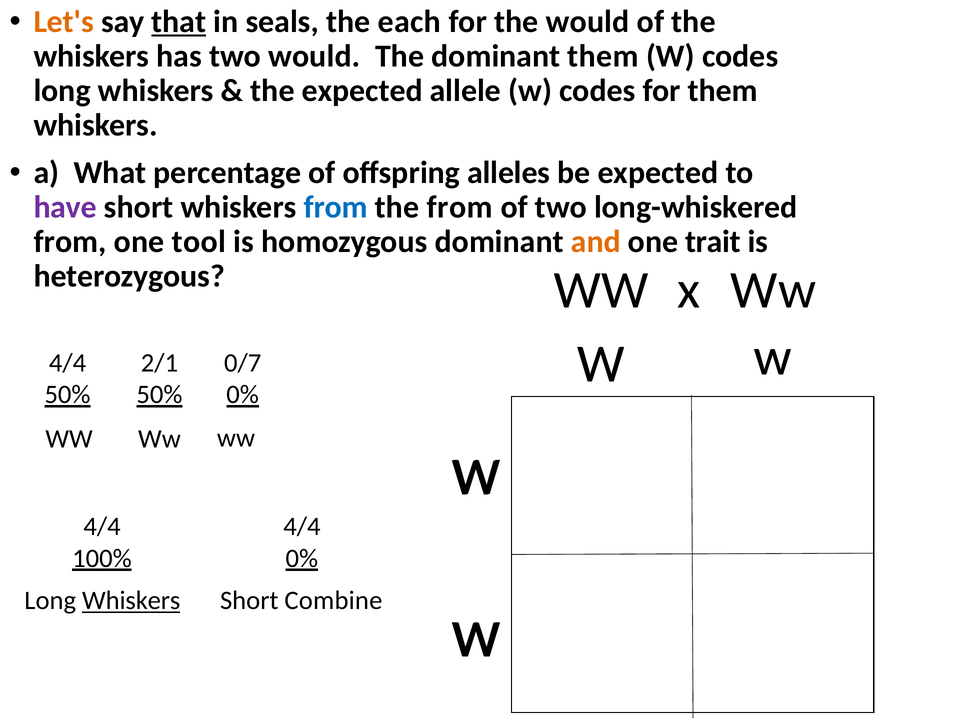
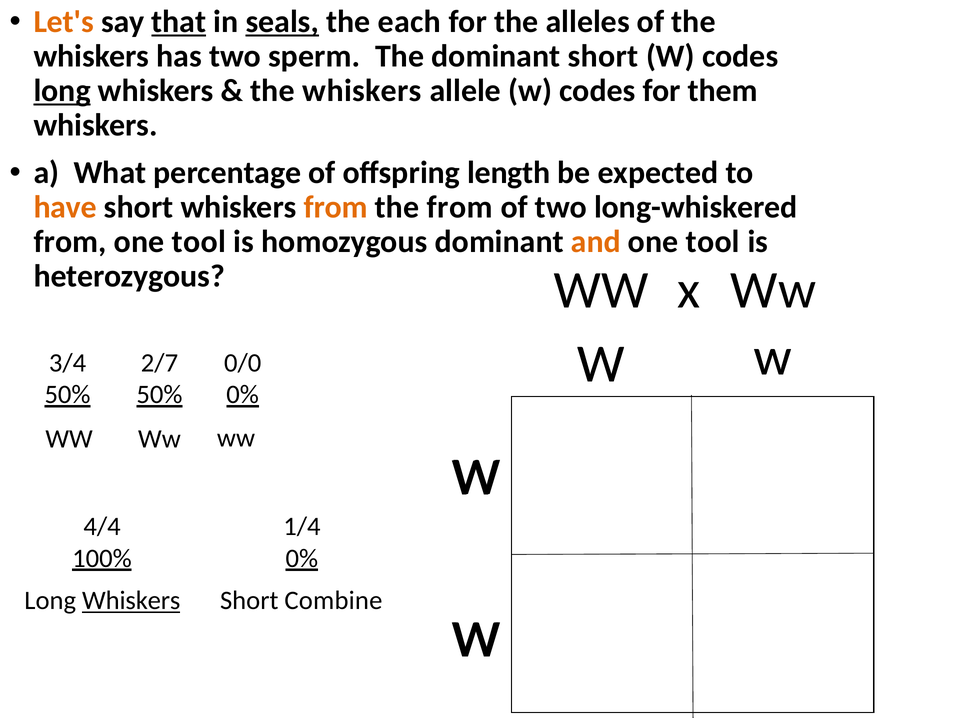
seals underline: none -> present
the would: would -> alleles
two would: would -> sperm
dominant them: them -> short
long at (62, 91) underline: none -> present
expected at (362, 91): expected -> whiskers
alleles: alleles -> length
have colour: purple -> orange
from at (336, 208) colour: blue -> orange
trait at (713, 242): trait -> tool
4/4 at (68, 363): 4/4 -> 3/4
2/1: 2/1 -> 2/7
0/7: 0/7 -> 0/0
4/4 at (302, 527): 4/4 -> 1/4
